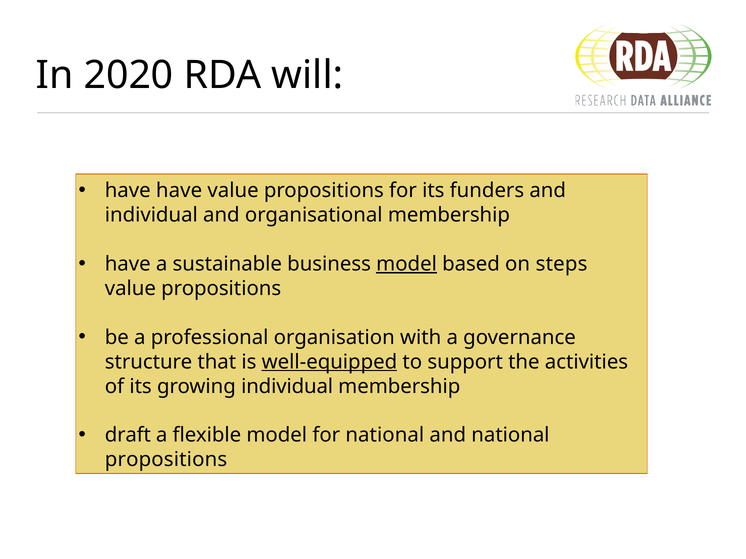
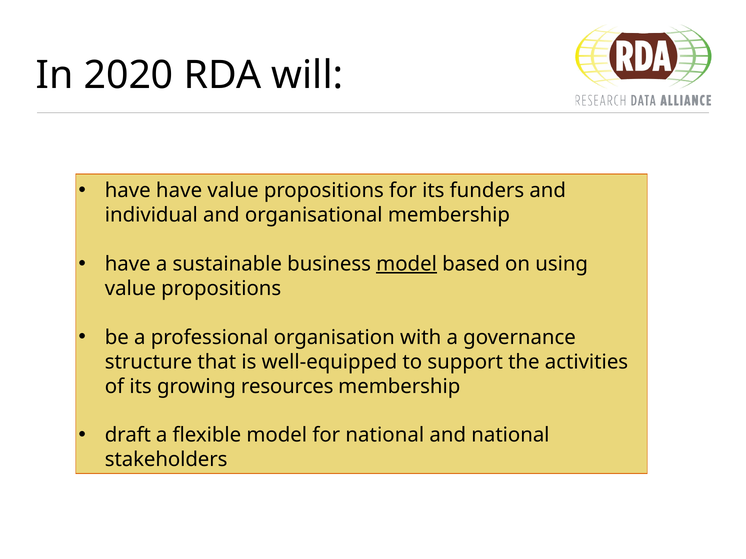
steps: steps -> using
well-equipped underline: present -> none
growing individual: individual -> resources
propositions at (166, 460): propositions -> stakeholders
